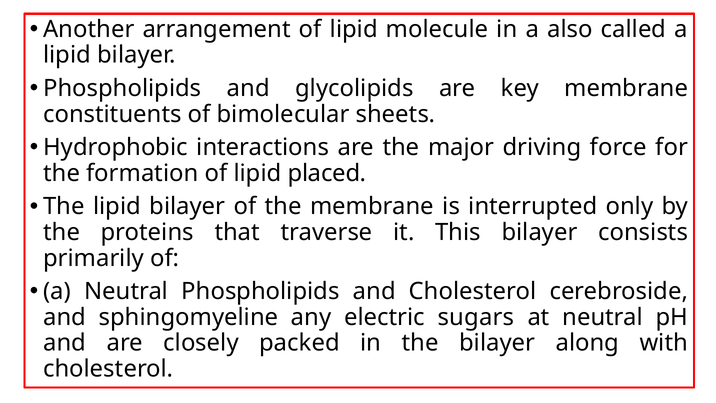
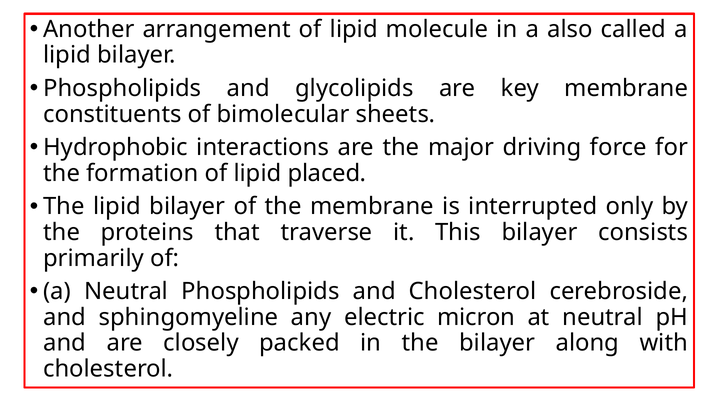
sugars: sugars -> micron
